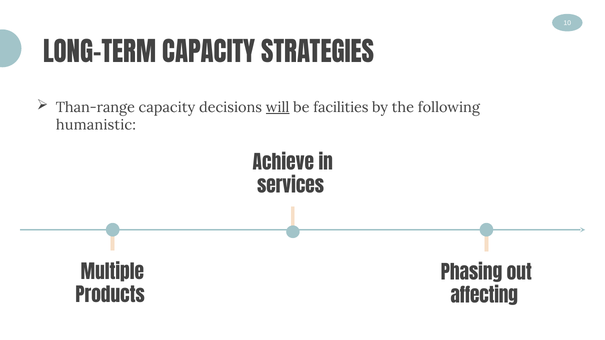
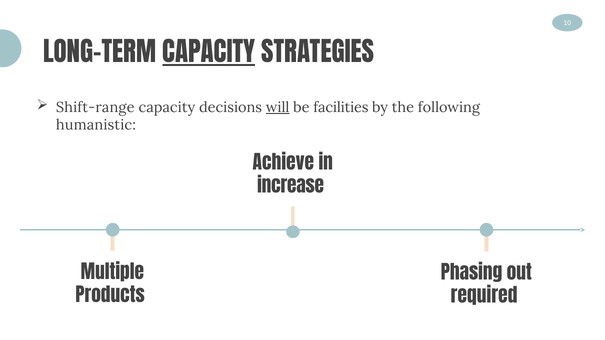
CAPACITY at (209, 54) underline: none -> present
Than-range: Than-range -> Shift-range
services: services -> increase
affecting: affecting -> required
